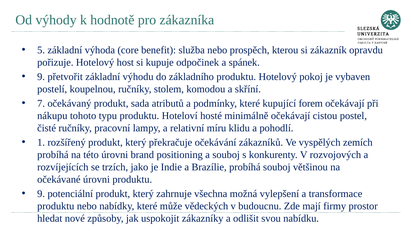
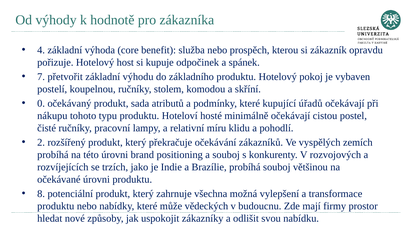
5: 5 -> 4
9 at (41, 77): 9 -> 7
7: 7 -> 0
forem: forem -> úřadů
1: 1 -> 2
9 at (41, 194): 9 -> 8
